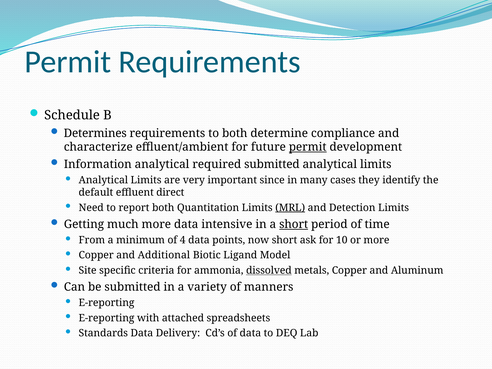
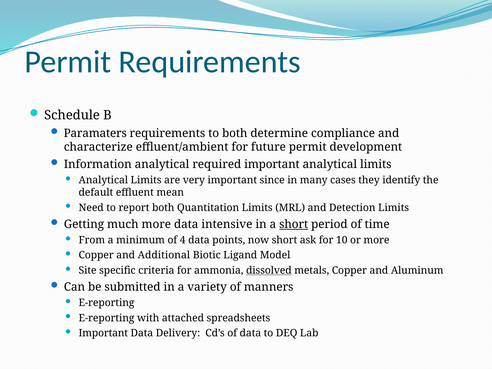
Determines: Determines -> Paramaters
permit at (308, 147) underline: present -> none
required submitted: submitted -> important
direct: direct -> mean
MRL underline: present -> none
Standards at (103, 333): Standards -> Important
